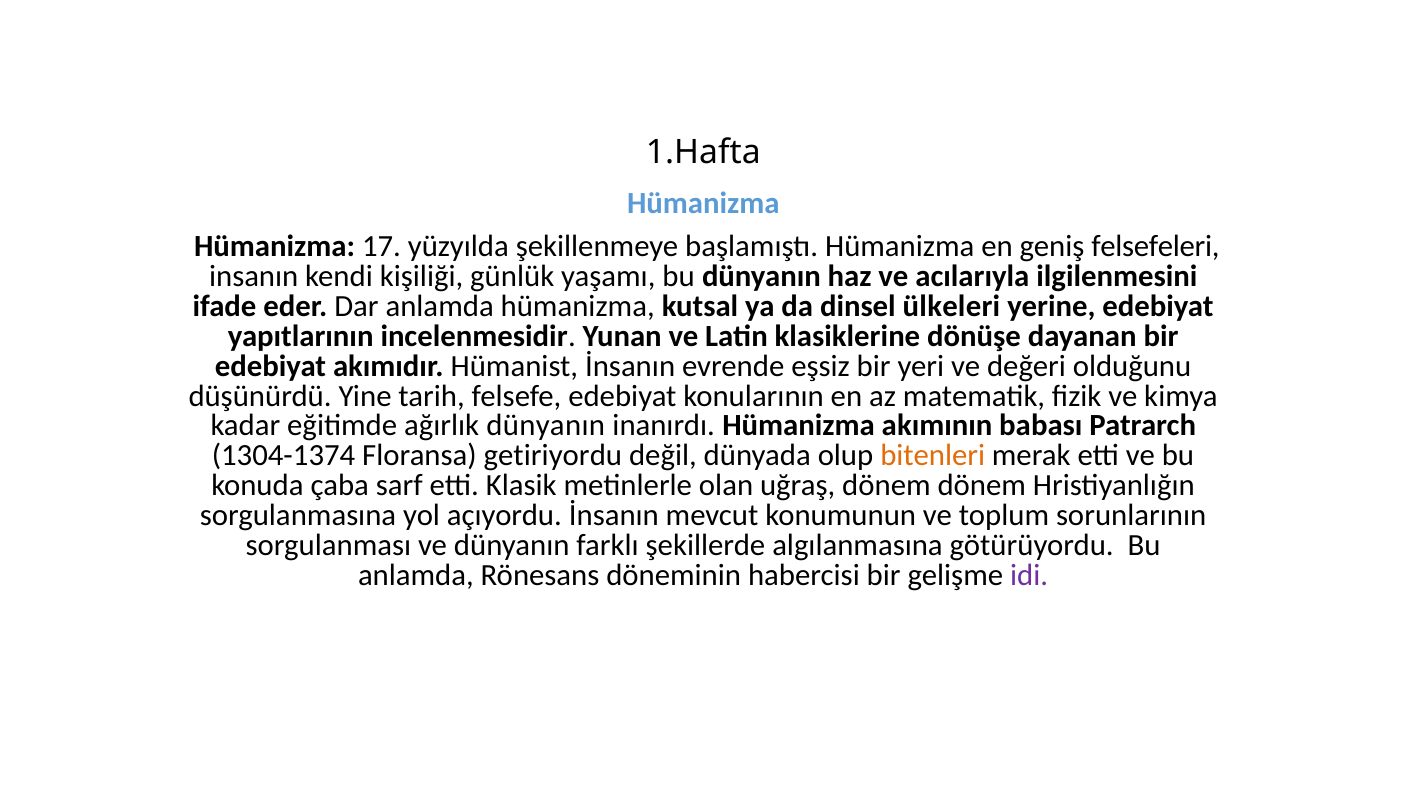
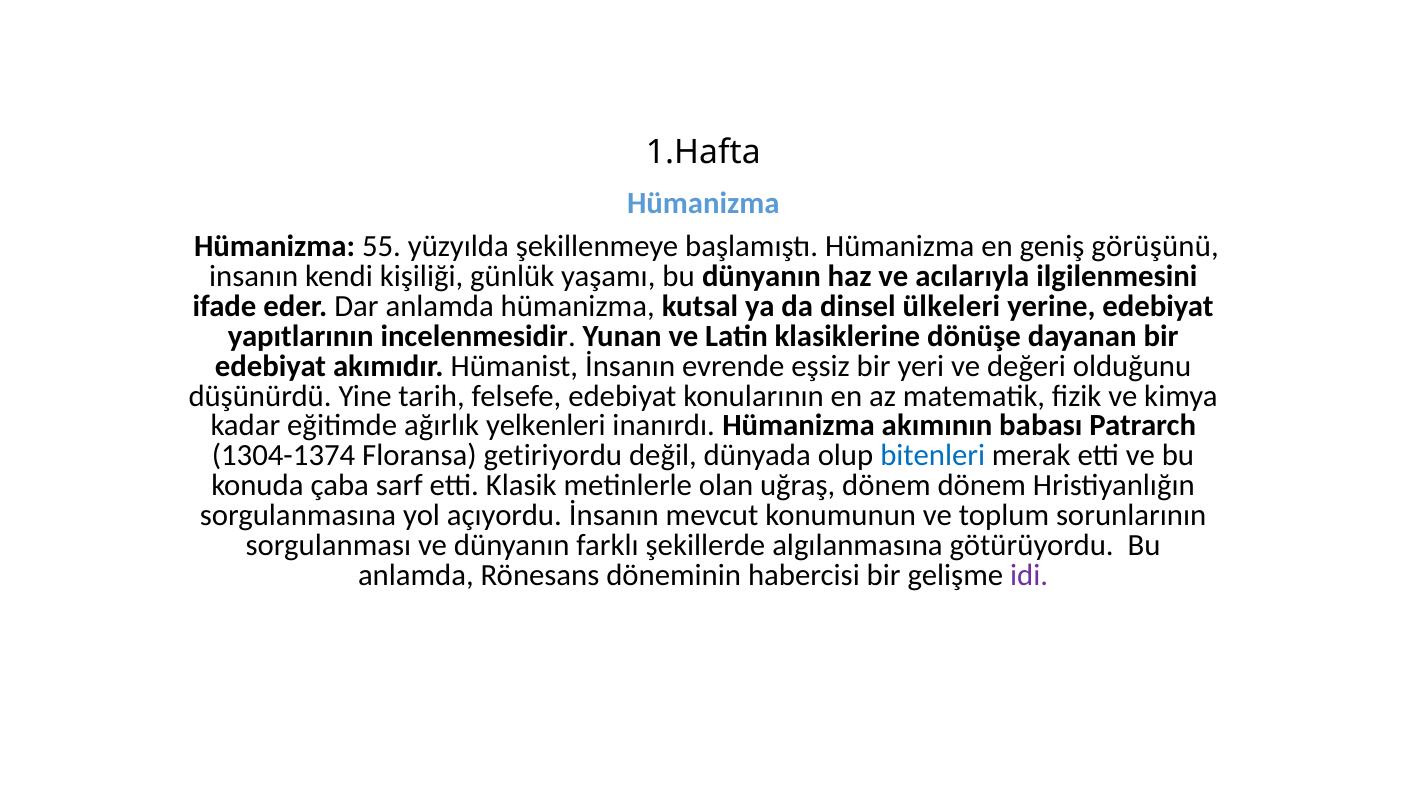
17: 17 -> 55
felsefeleri: felsefeleri -> görüşünü
ağırlık dünyanın: dünyanın -> yelkenleri
bitenleri colour: orange -> blue
